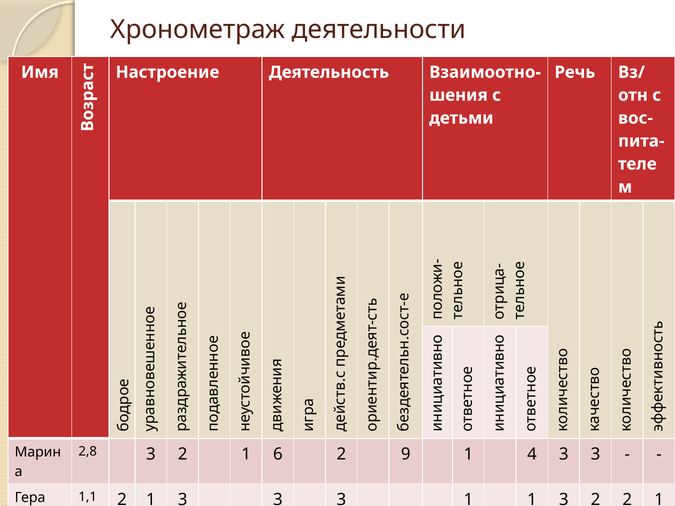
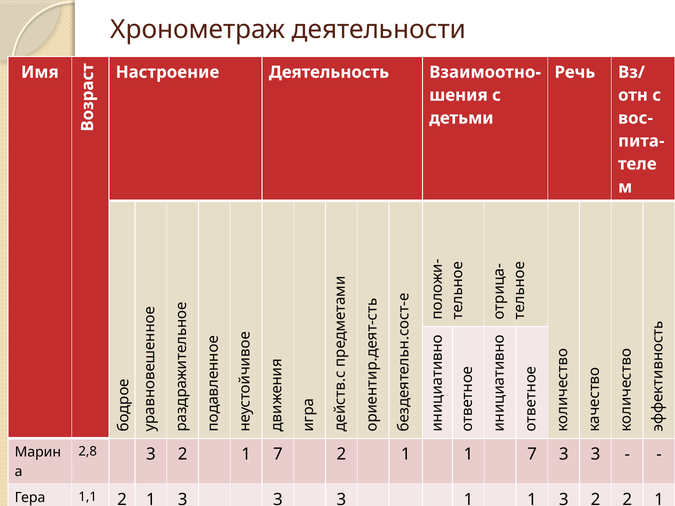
2 1 6: 6 -> 7
9 at (406, 454): 9 -> 1
4 at (532, 454): 4 -> 7
